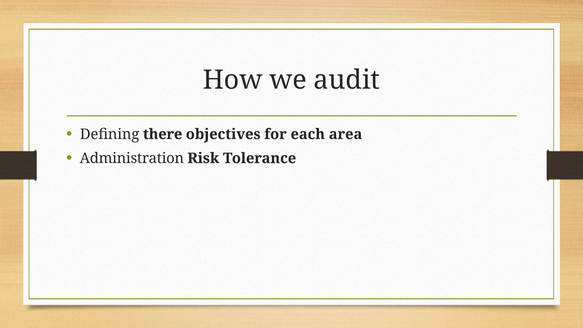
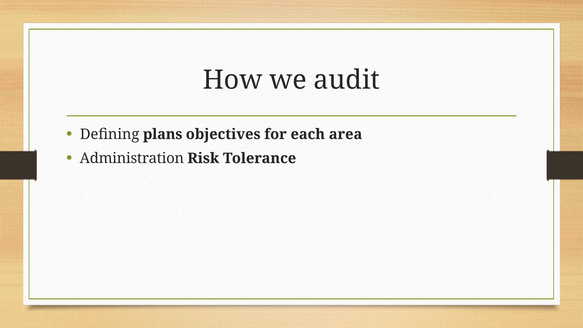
there: there -> plans
